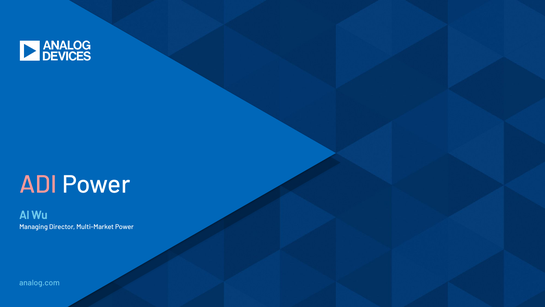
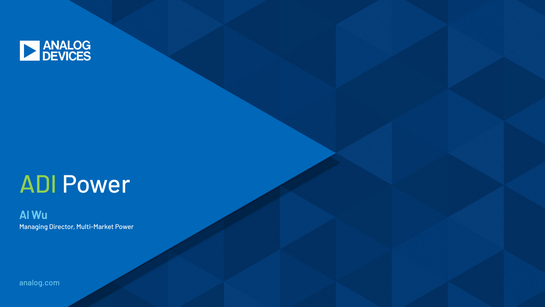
ADI colour: pink -> light green
